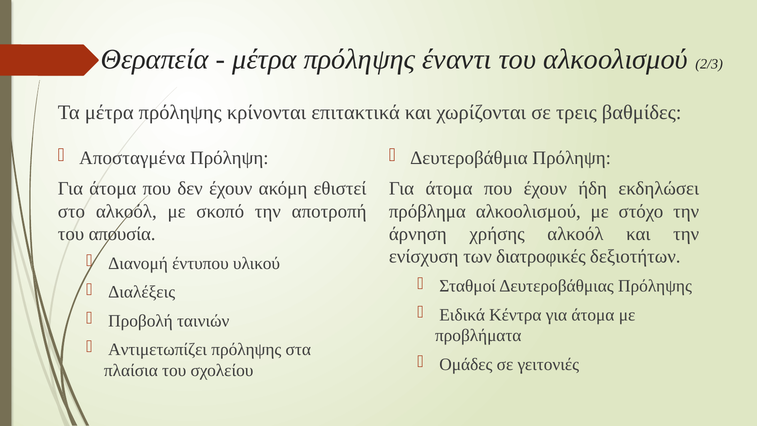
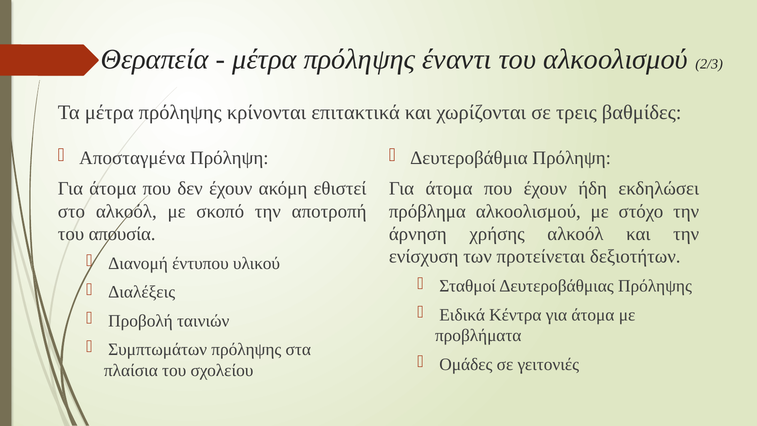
διατροφικές: διατροφικές -> προτείνεται
Αντιμετωπίζει: Αντιμετωπίζει -> Συμπτωμάτων
